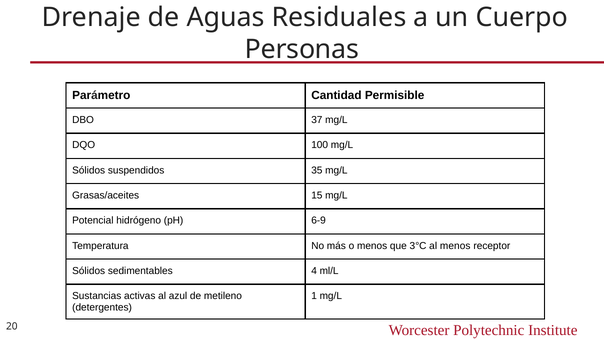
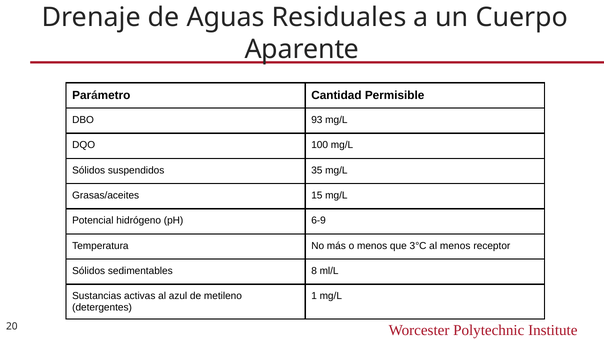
Personas: Personas -> Aparente
37: 37 -> 93
4: 4 -> 8
